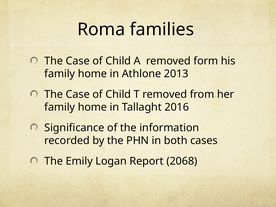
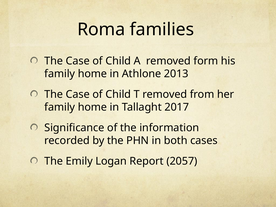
2016: 2016 -> 2017
2068: 2068 -> 2057
